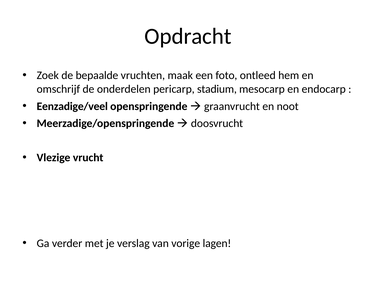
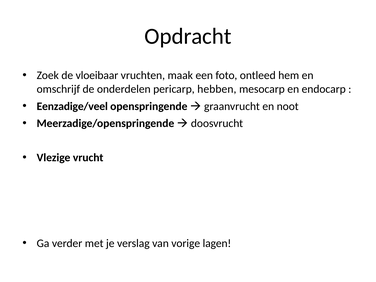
bepaalde: bepaalde -> vloeibaar
stadium: stadium -> hebben
